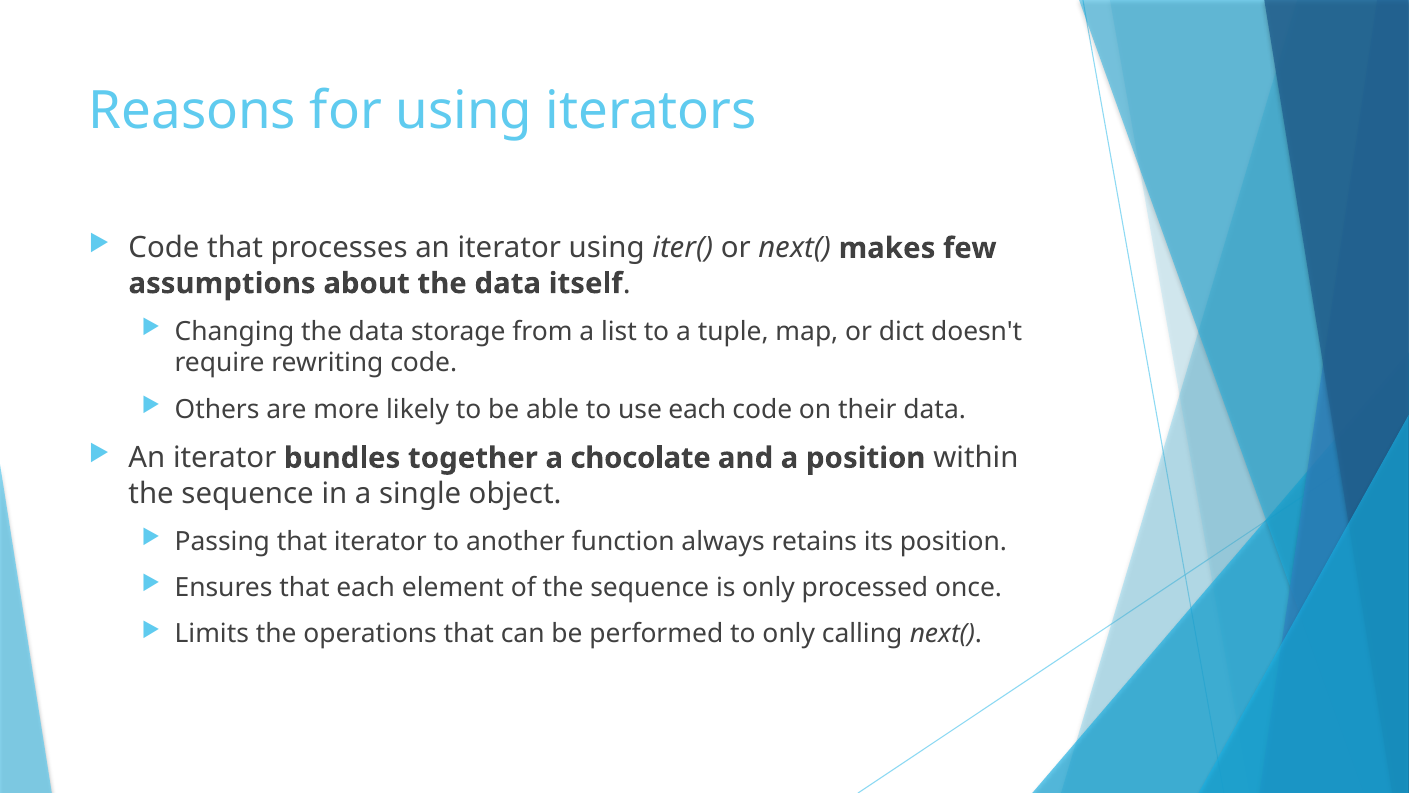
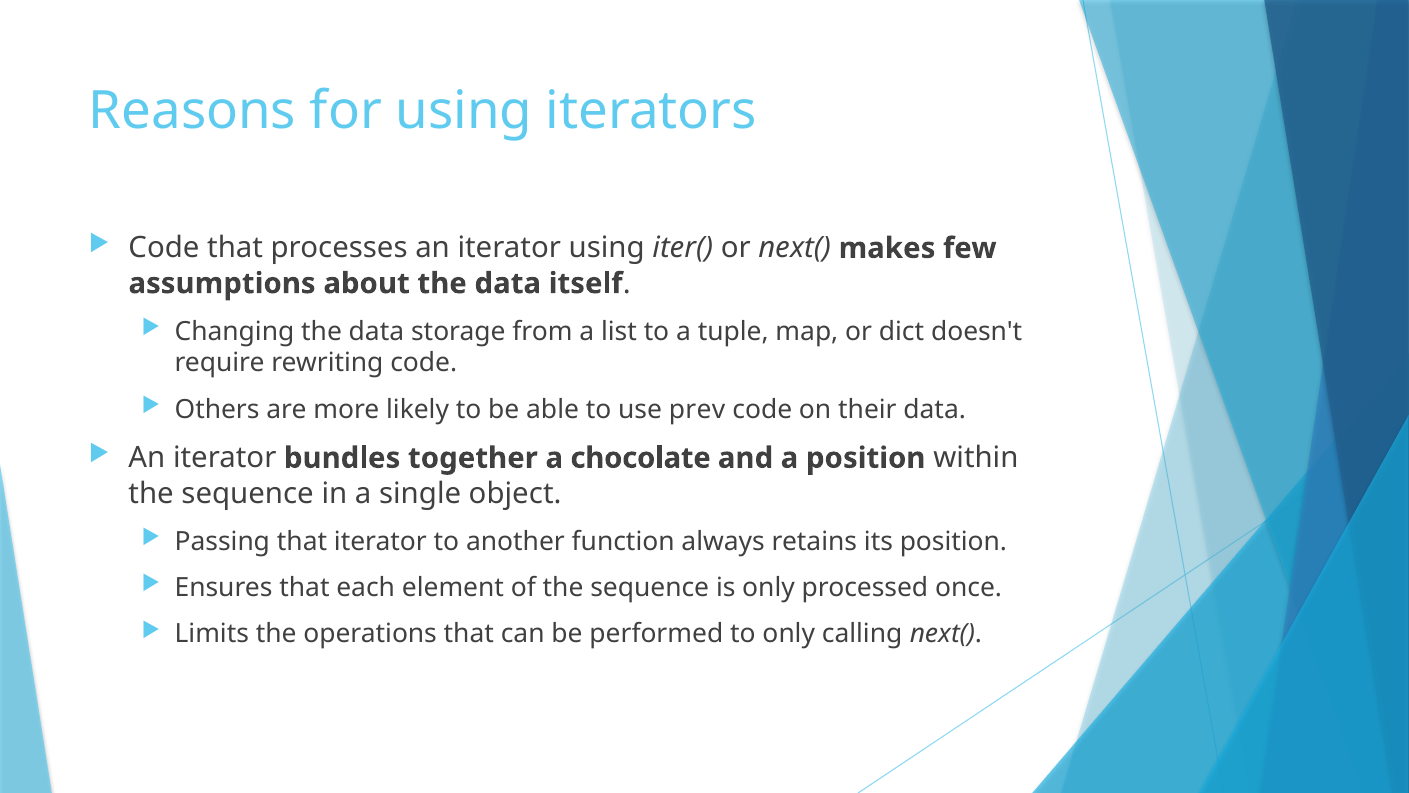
use each: each -> prev
